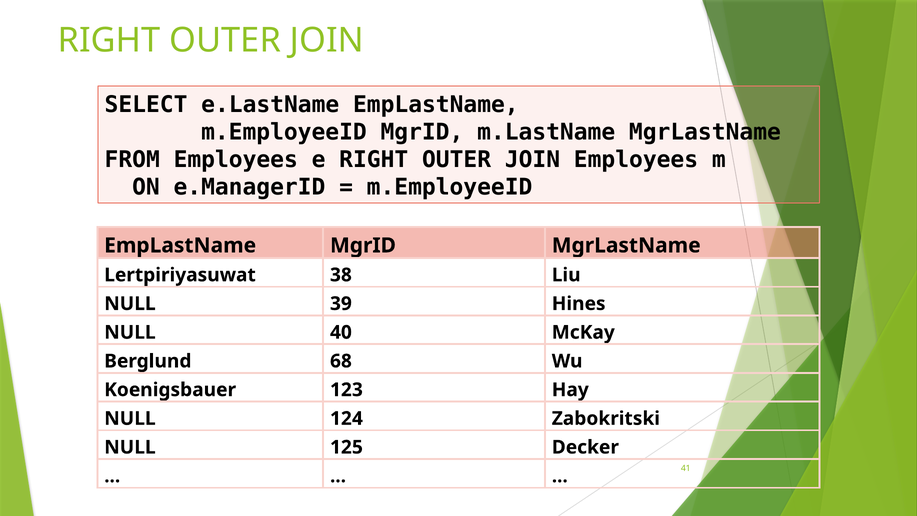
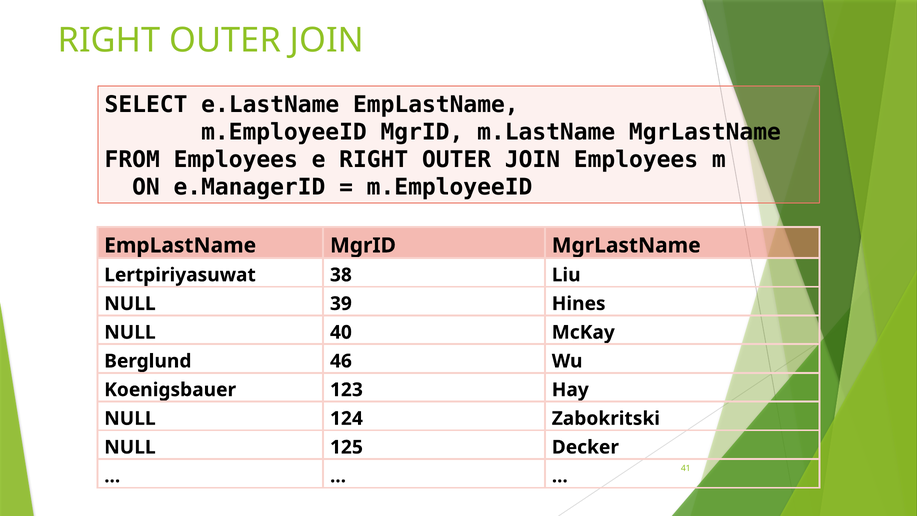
68: 68 -> 46
